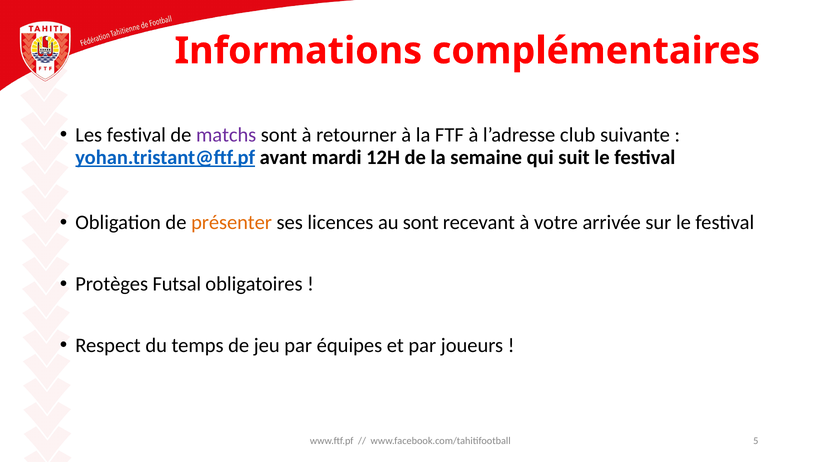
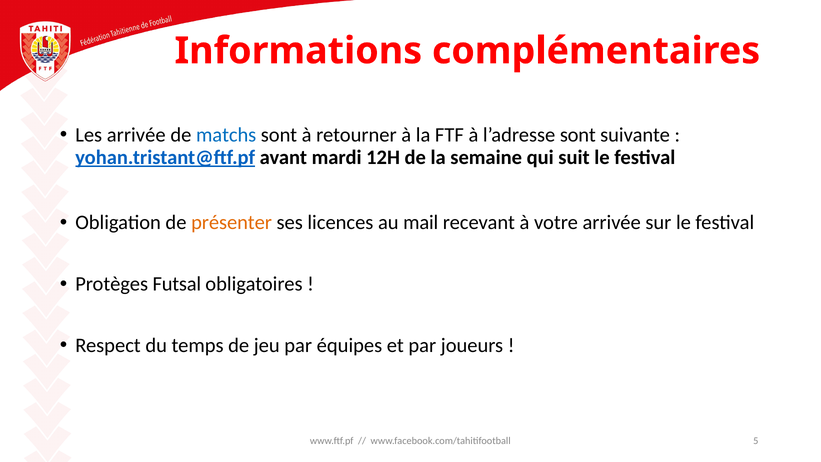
Les festival: festival -> arrivée
matchs colour: purple -> blue
l’adresse club: club -> sont
au sont: sont -> mail
